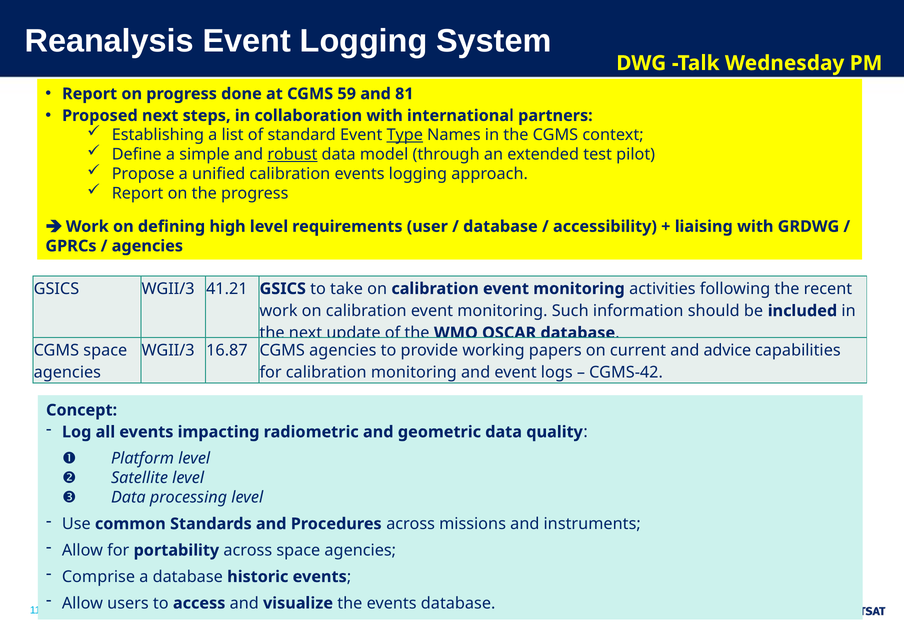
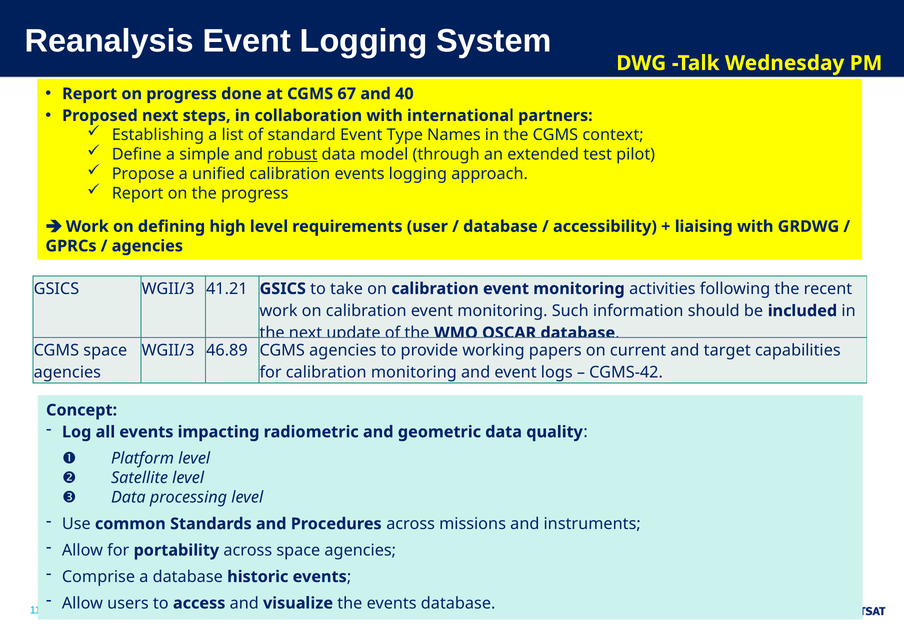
59: 59 -> 67
81: 81 -> 40
Type underline: present -> none
16.87: 16.87 -> 46.89
advice: advice -> target
